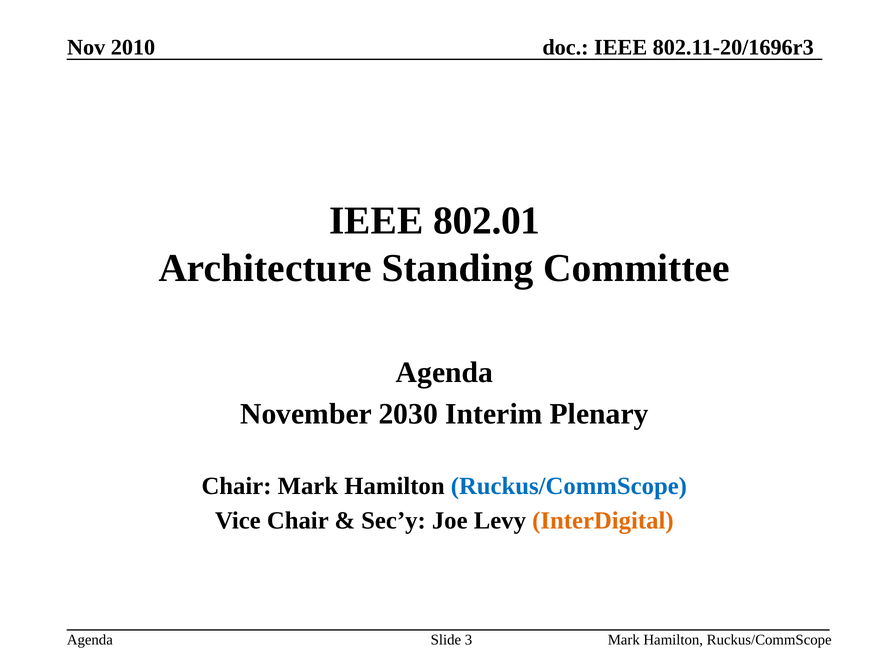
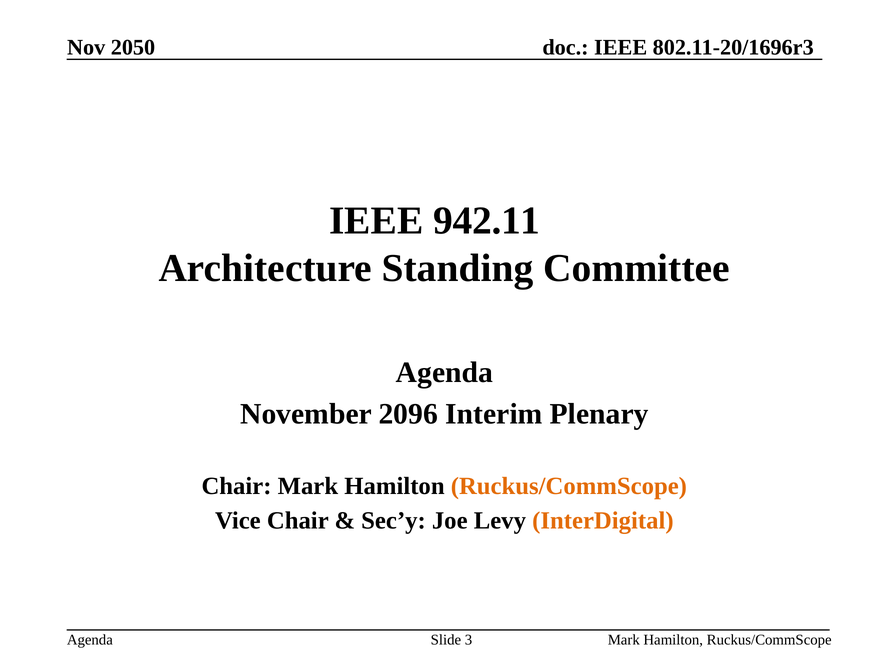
2010: 2010 -> 2050
802.01: 802.01 -> 942.11
2030: 2030 -> 2096
Ruckus/CommScope at (569, 486) colour: blue -> orange
